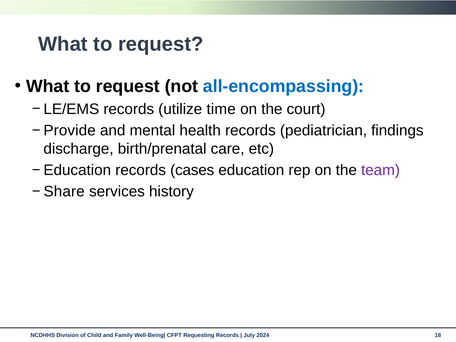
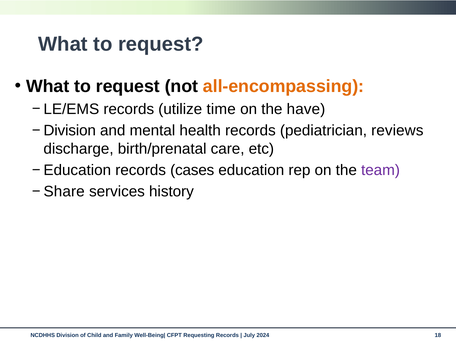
all-encompassing colour: blue -> orange
court: court -> have
Provide at (70, 131): Provide -> Division
findings: findings -> reviews
